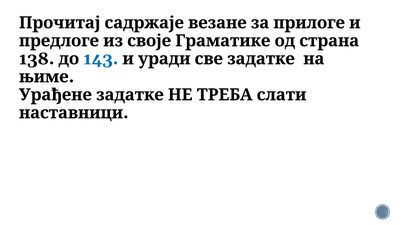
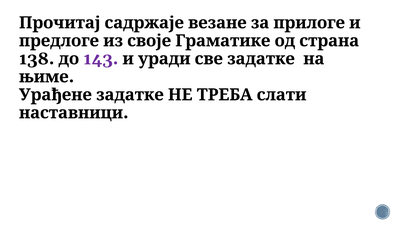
143 colour: blue -> purple
